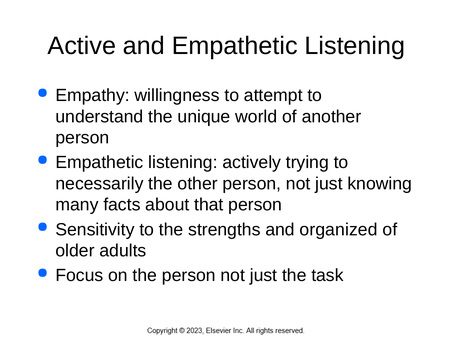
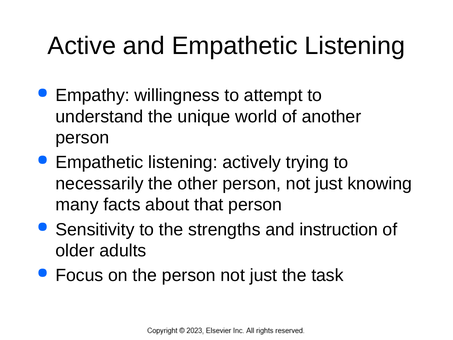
organized: organized -> instruction
